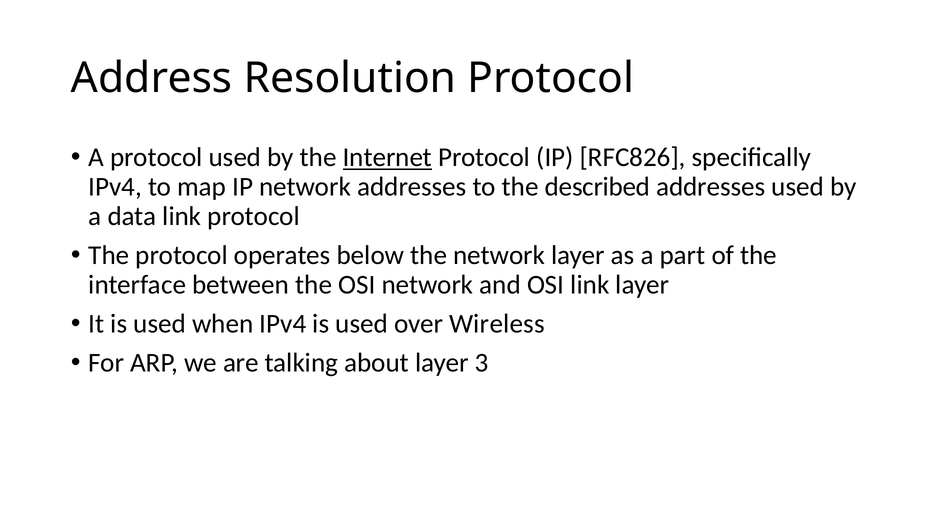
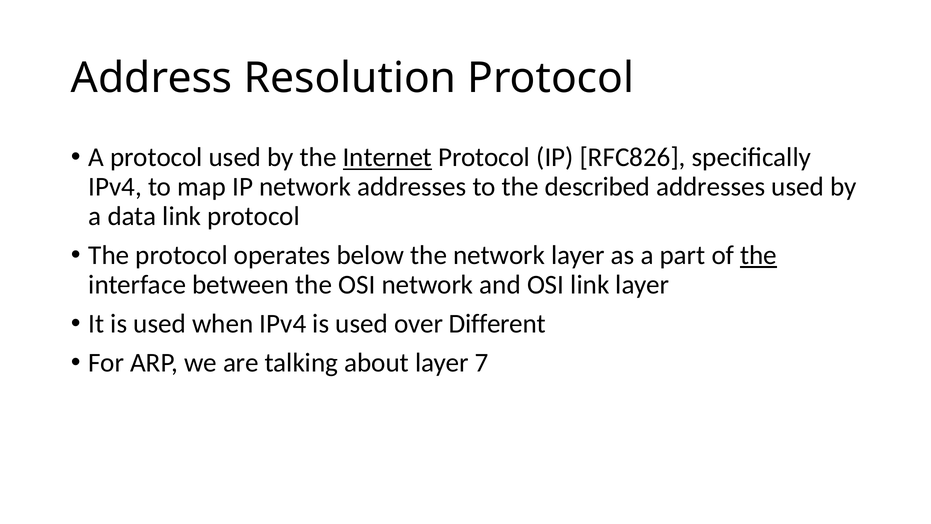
the at (759, 255) underline: none -> present
Wireless: Wireless -> Different
3: 3 -> 7
